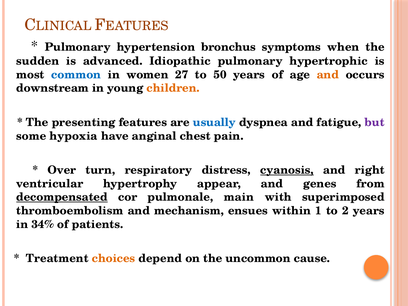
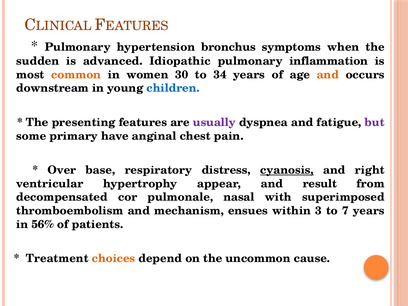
hypertrophic: hypertrophic -> inflammation
common colour: blue -> orange
27: 27 -> 30
50: 50 -> 34
children colour: orange -> blue
usually colour: blue -> purple
hypoxia: hypoxia -> primary
turn: turn -> base
genes: genes -> result
decompensated underline: present -> none
main: main -> nasal
1: 1 -> 3
2: 2 -> 7
34%: 34% -> 56%
